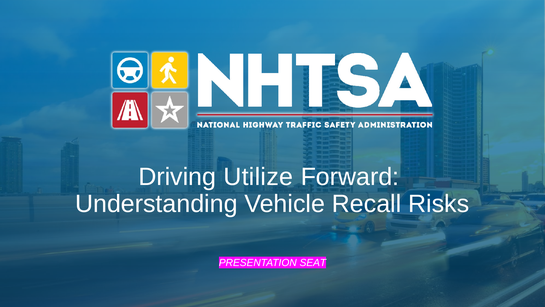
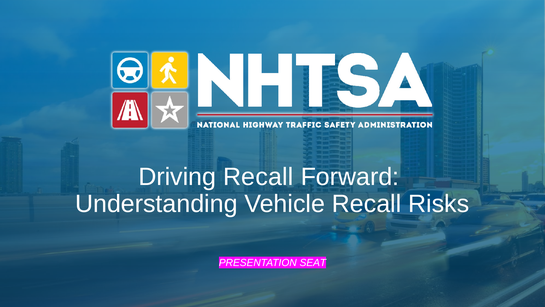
Driving Utilize: Utilize -> Recall
